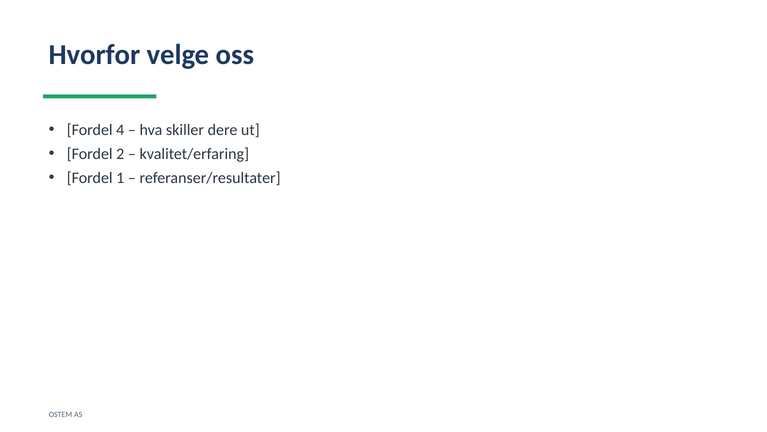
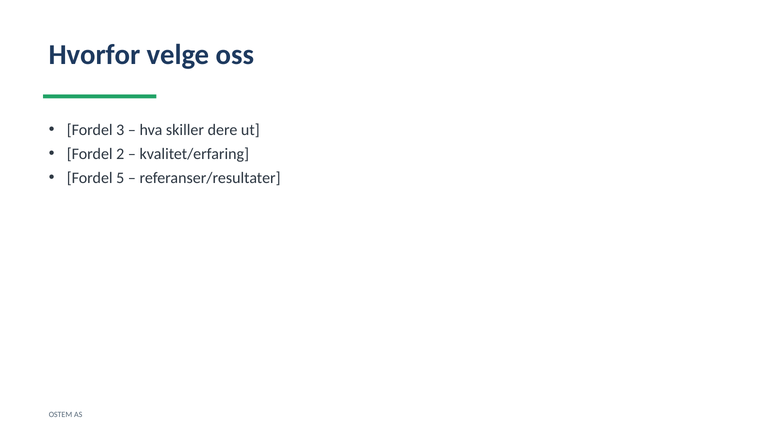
4: 4 -> 3
1: 1 -> 5
